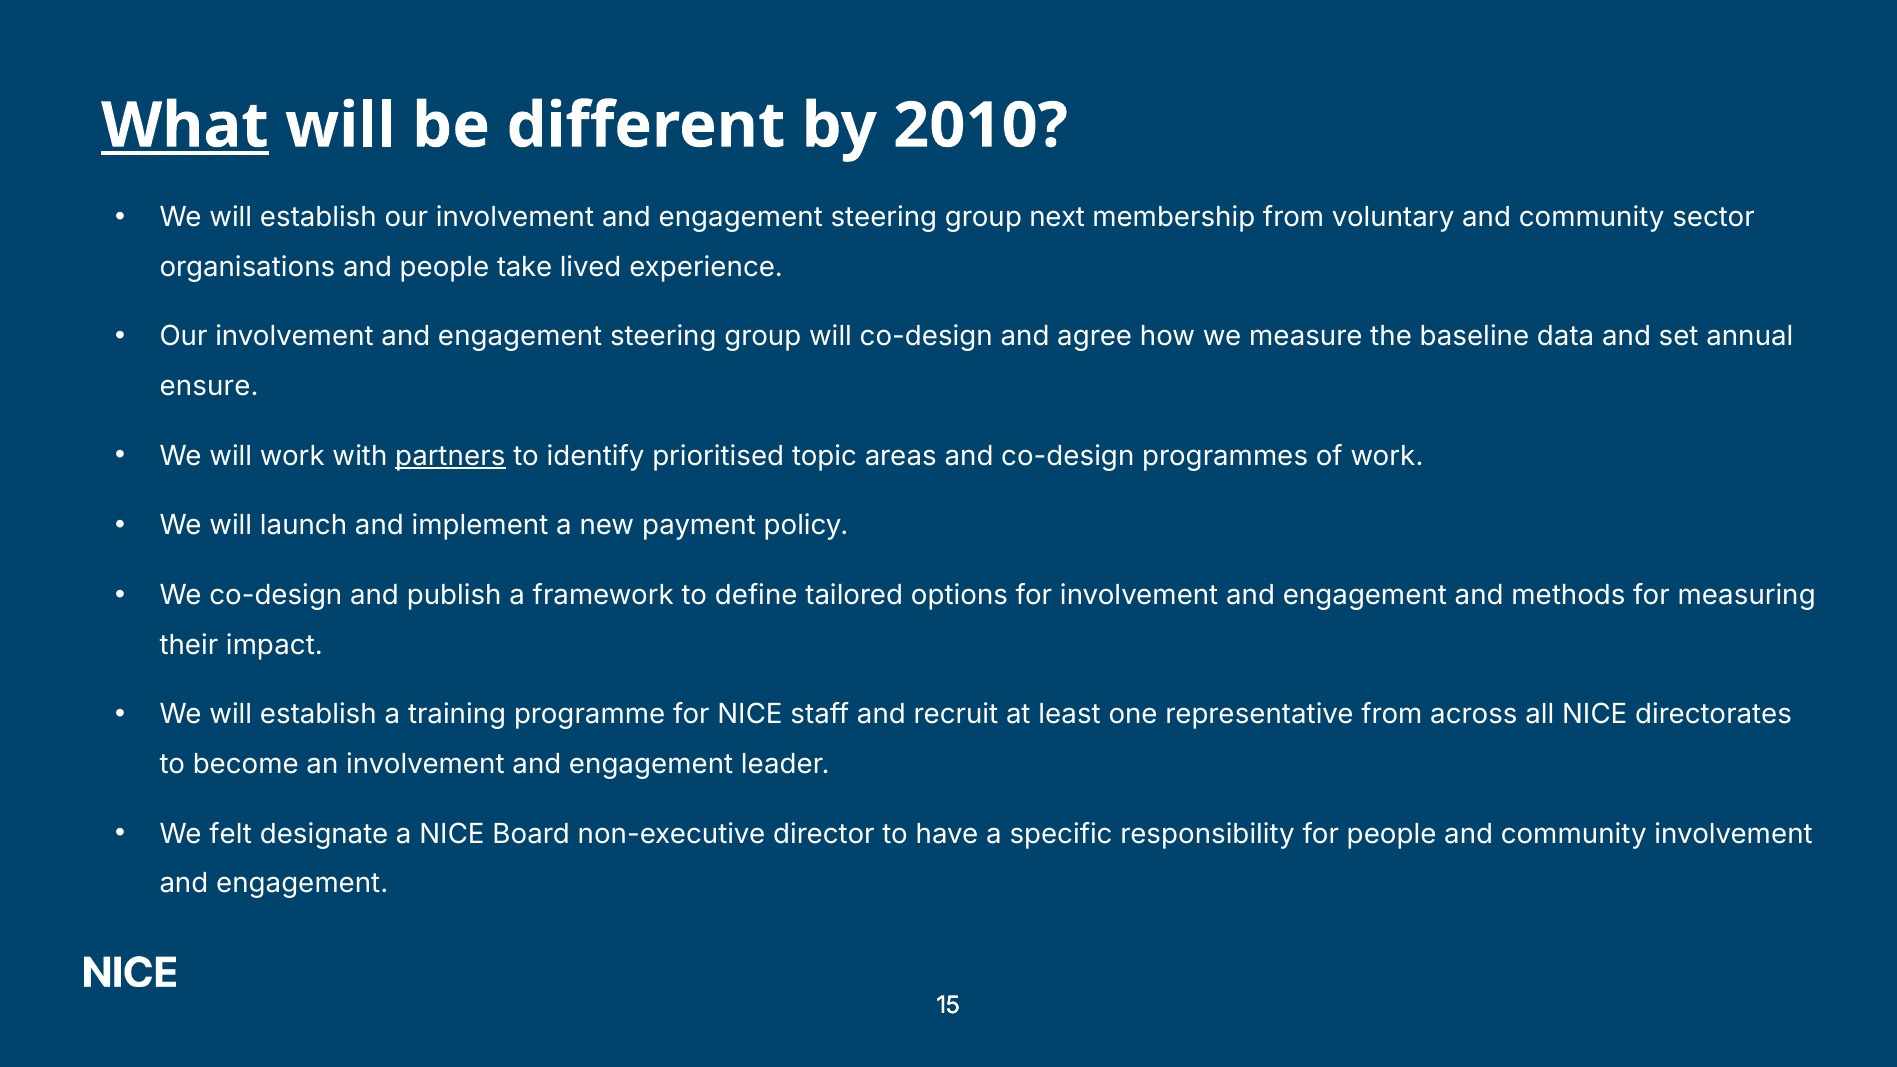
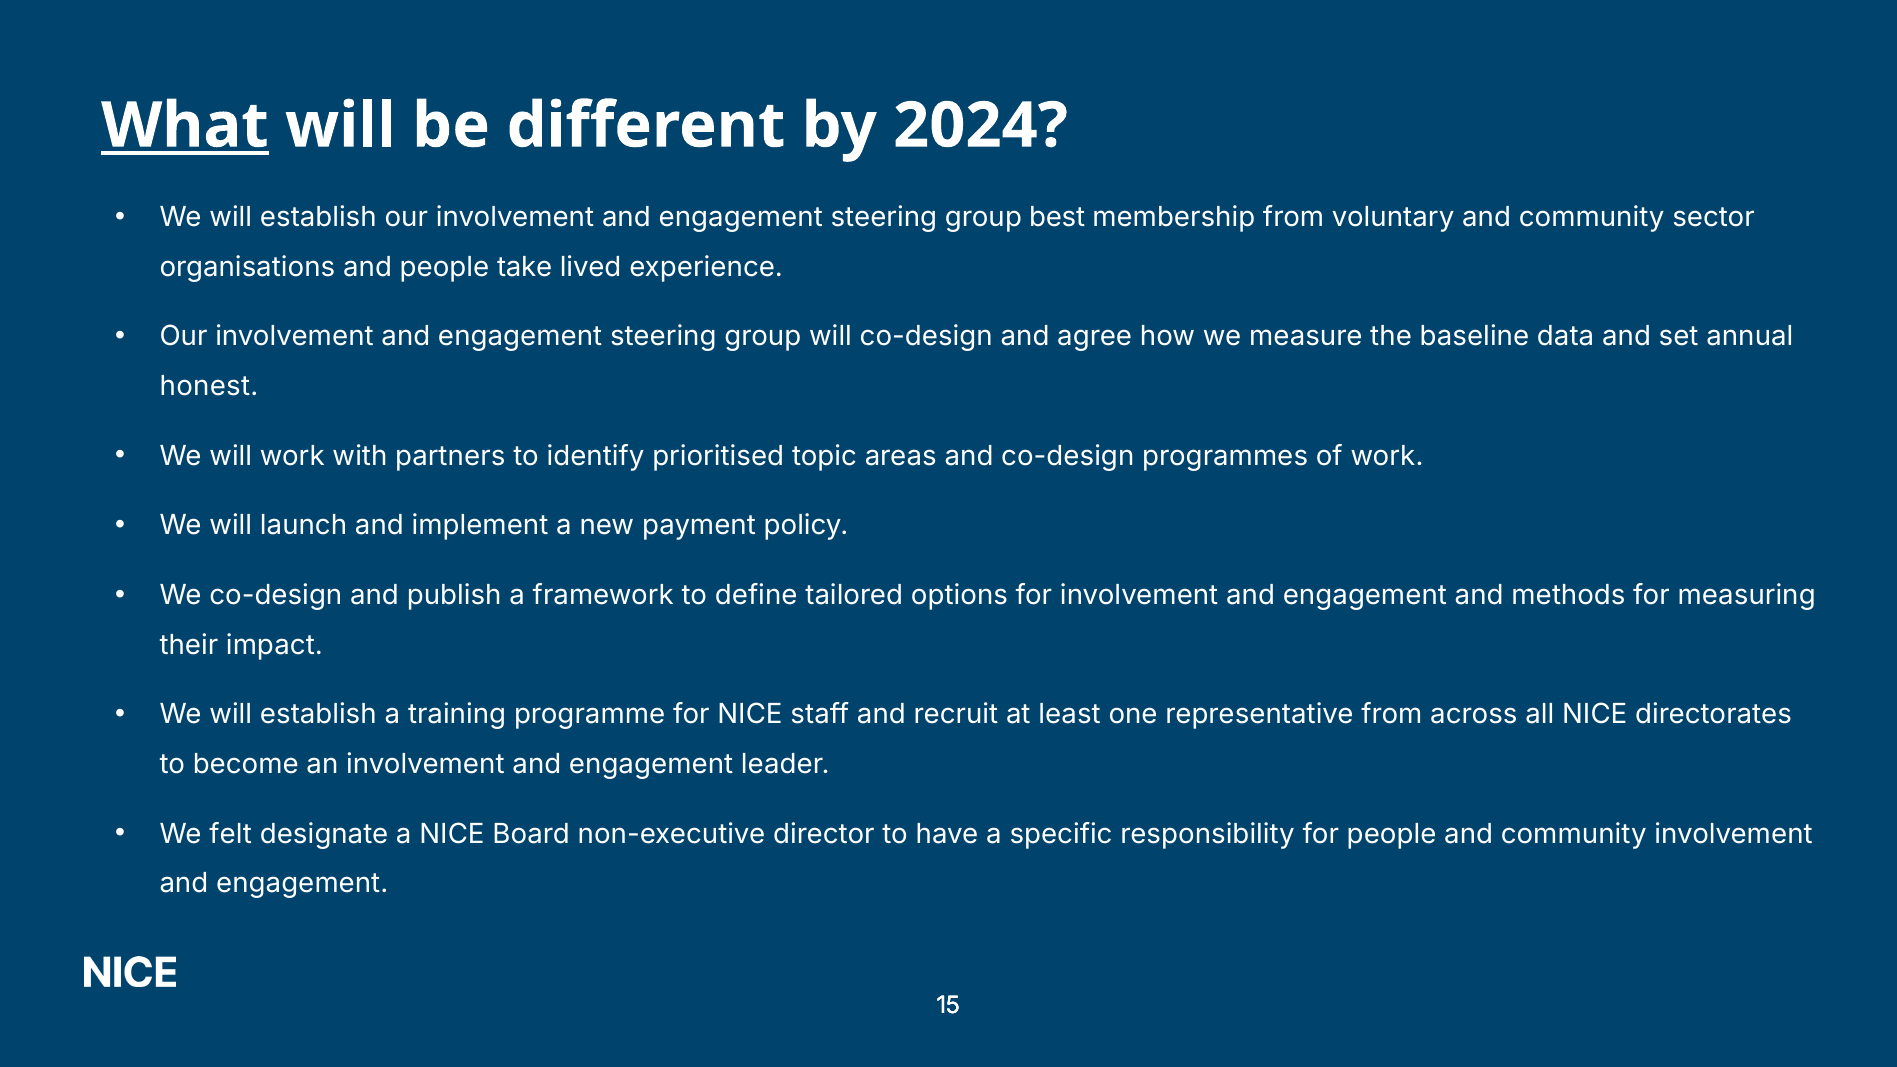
2010: 2010 -> 2024
next: next -> best
ensure: ensure -> honest
partners underline: present -> none
